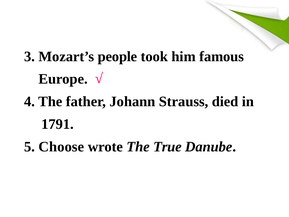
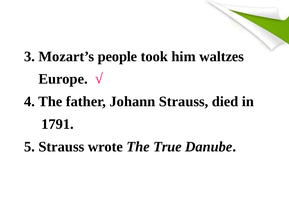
famous: famous -> waltzes
5 Choose: Choose -> Strauss
